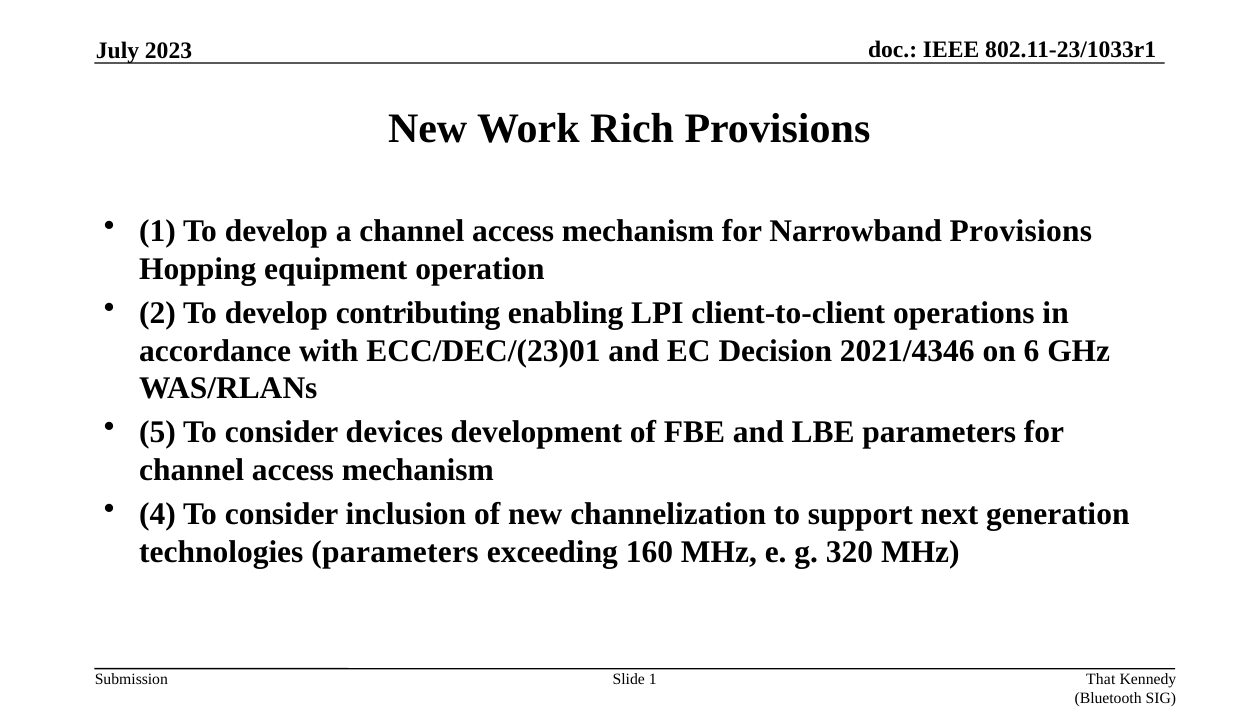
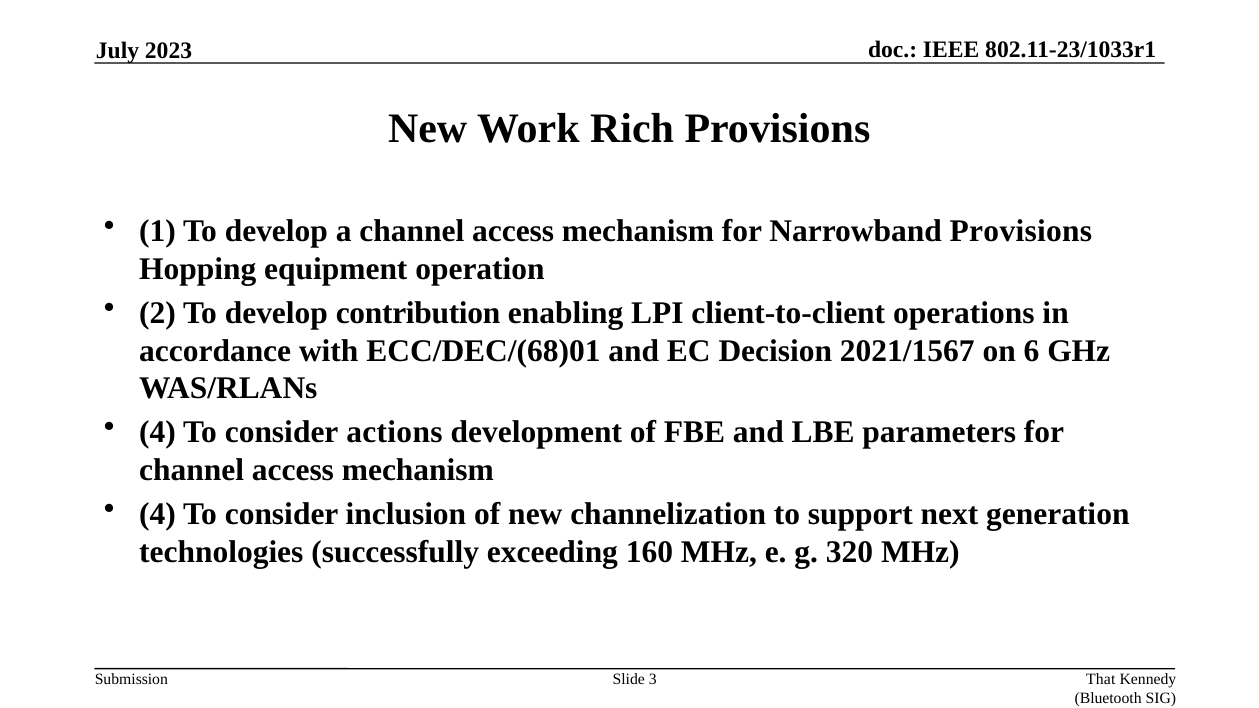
contributing: contributing -> contribution
ECC/DEC/(23)01: ECC/DEC/(23)01 -> ECC/DEC/(68)01
2021/4346: 2021/4346 -> 2021/1567
5 at (158, 433): 5 -> 4
devices: devices -> actions
technologies parameters: parameters -> successfully
Slide 1: 1 -> 3
